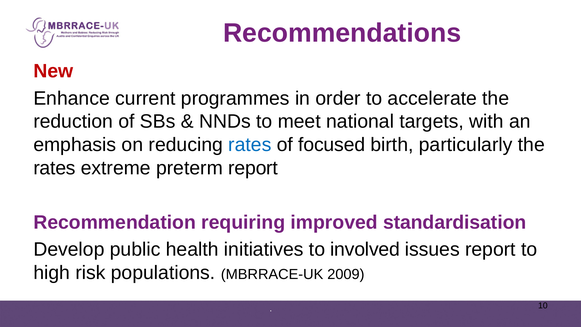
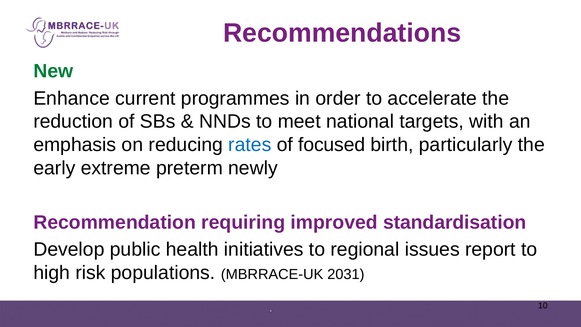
New colour: red -> green
rates at (54, 168): rates -> early
preterm report: report -> newly
involved: involved -> regional
2009: 2009 -> 2031
